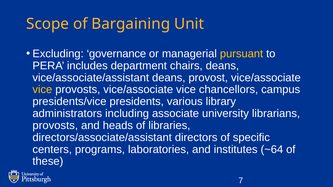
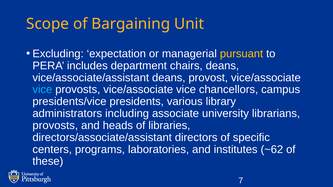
governance: governance -> expectation
vice at (42, 90) colour: yellow -> light blue
~64: ~64 -> ~62
